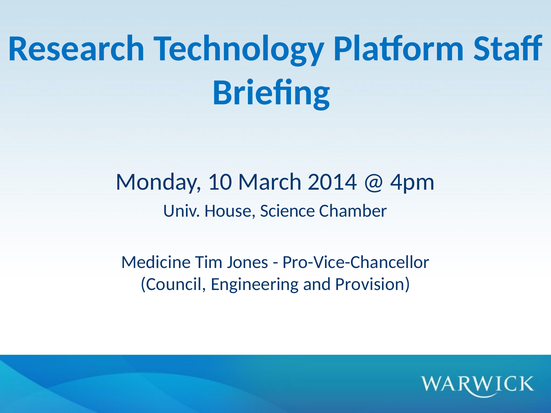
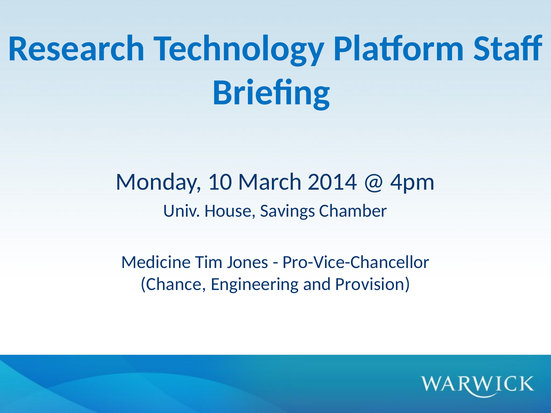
Science: Science -> Savings
Council: Council -> Chance
